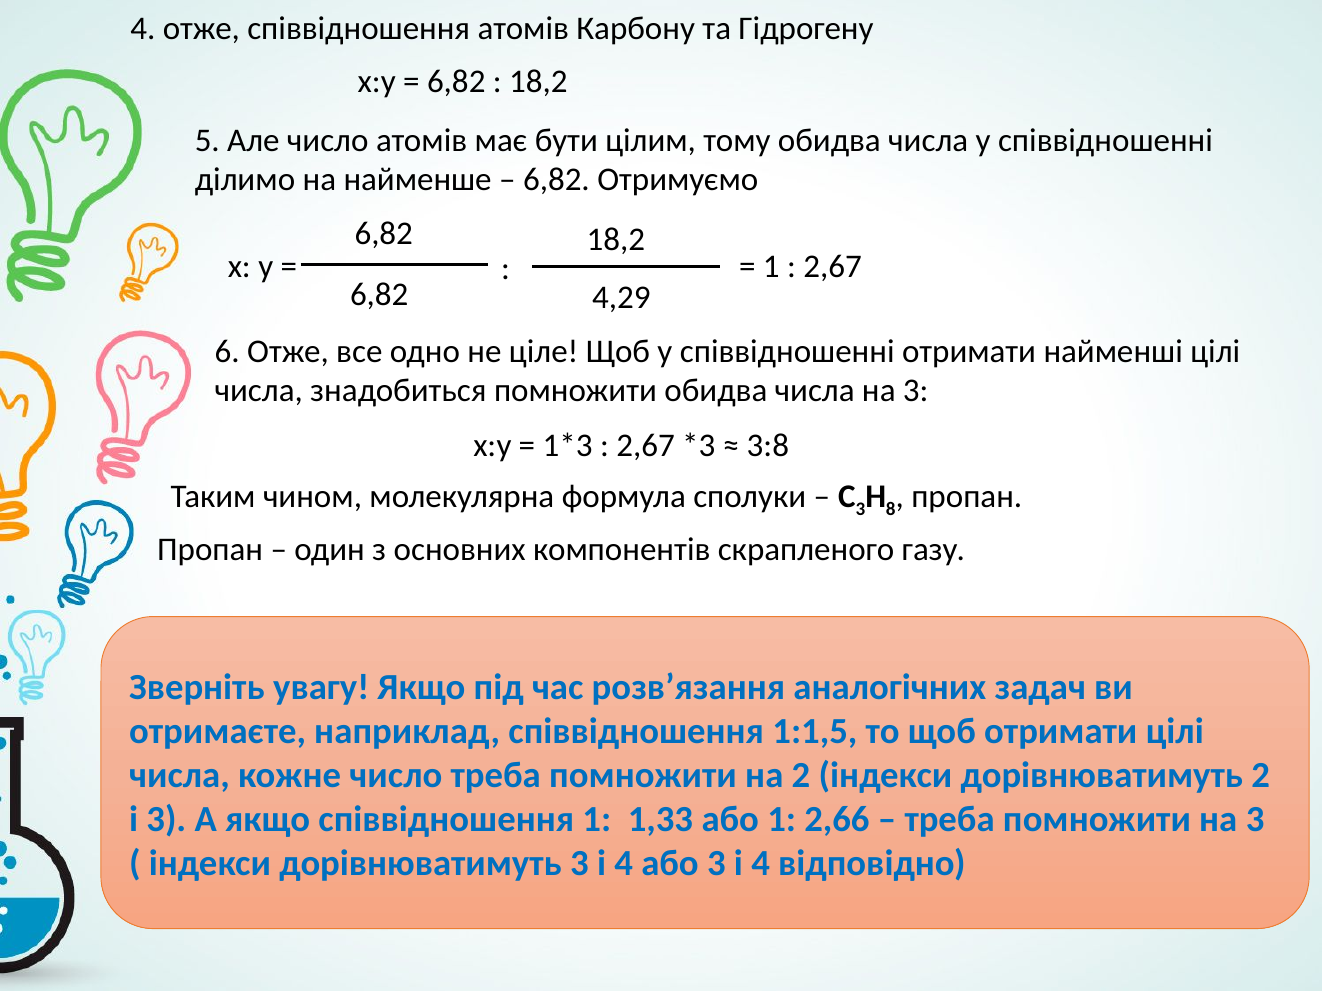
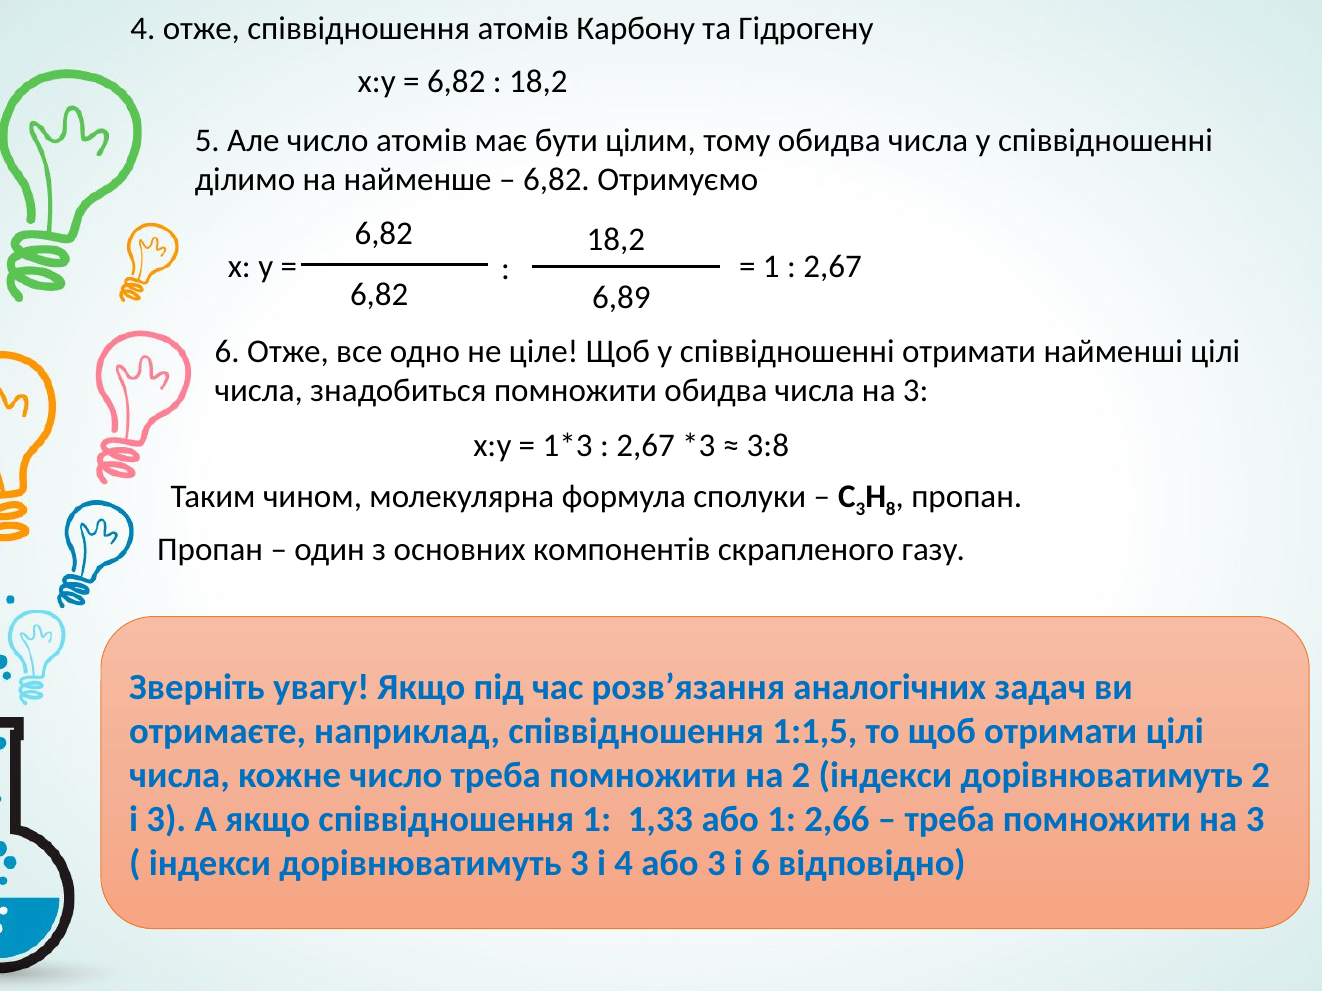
4,29: 4,29 -> 6,89
або 3 і 4: 4 -> 6
